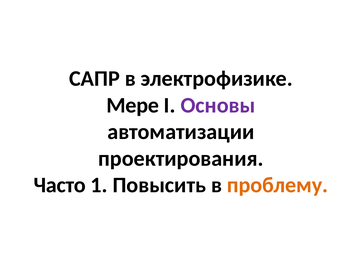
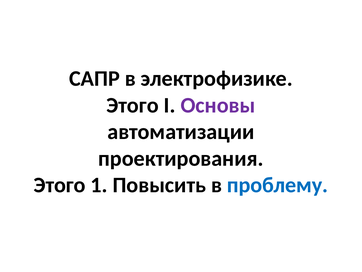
Мере at (133, 105): Мере -> Этого
Часто at (60, 185): Часто -> Этого
проблему colour: orange -> blue
